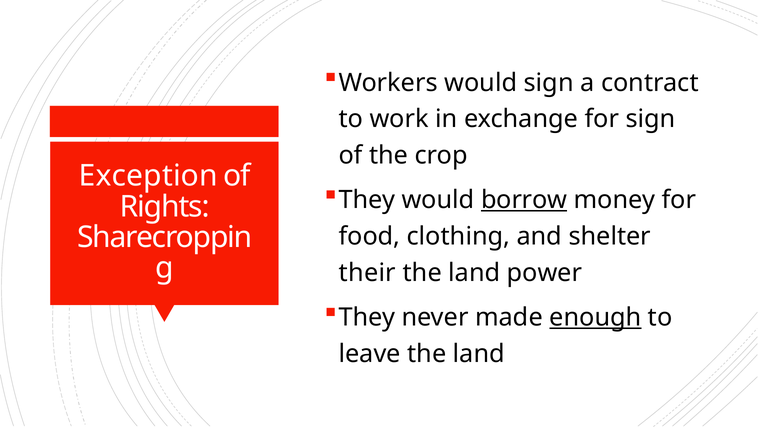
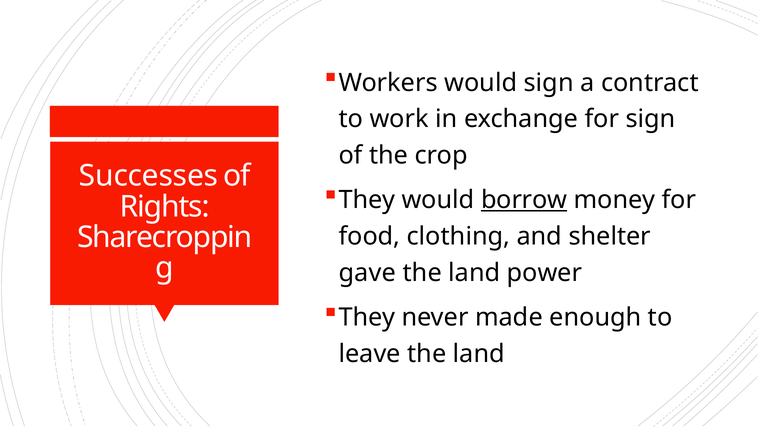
Exception: Exception -> Successes
their: their -> gave
enough underline: present -> none
